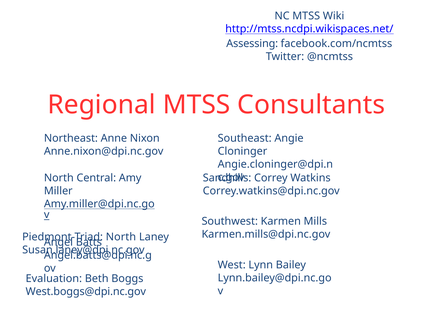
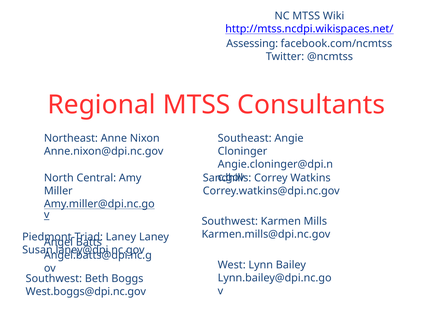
North at (121, 237): North -> Laney
Evaluation at (54, 279): Evaluation -> Southwest
